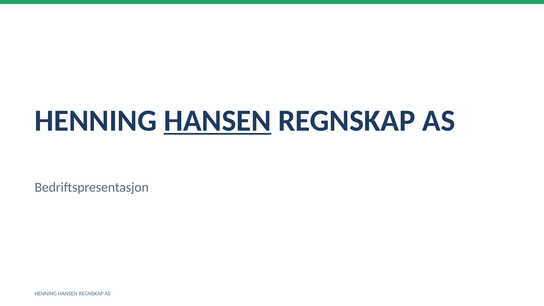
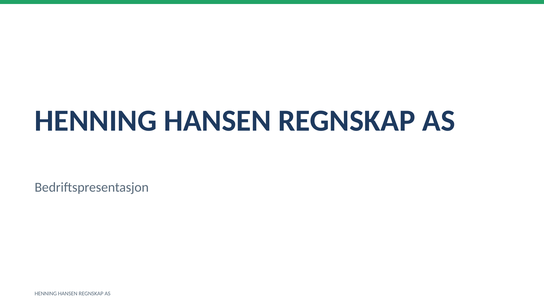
HANSEN at (217, 121) underline: present -> none
